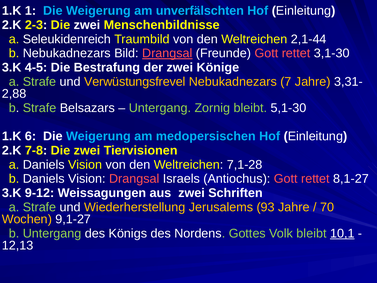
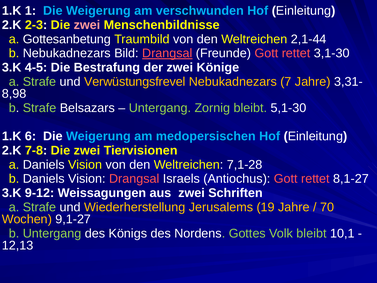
unverfälschten: unverfälschten -> verschwunden
zwei at (87, 25) colour: white -> pink
Seleukidenreich: Seleukidenreich -> Gottesanbetung
2,88: 2,88 -> 8,98
93: 93 -> 19
10,1 underline: present -> none
